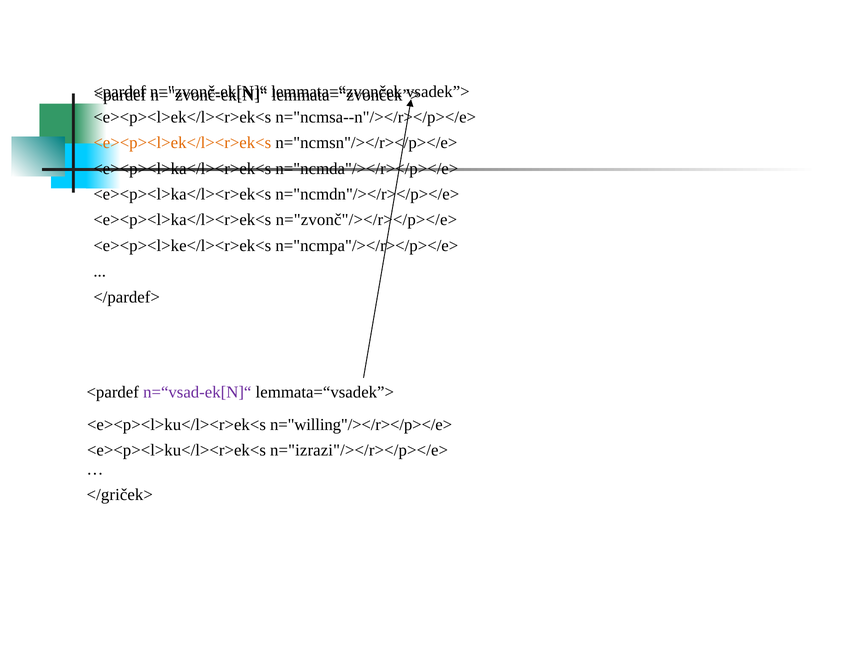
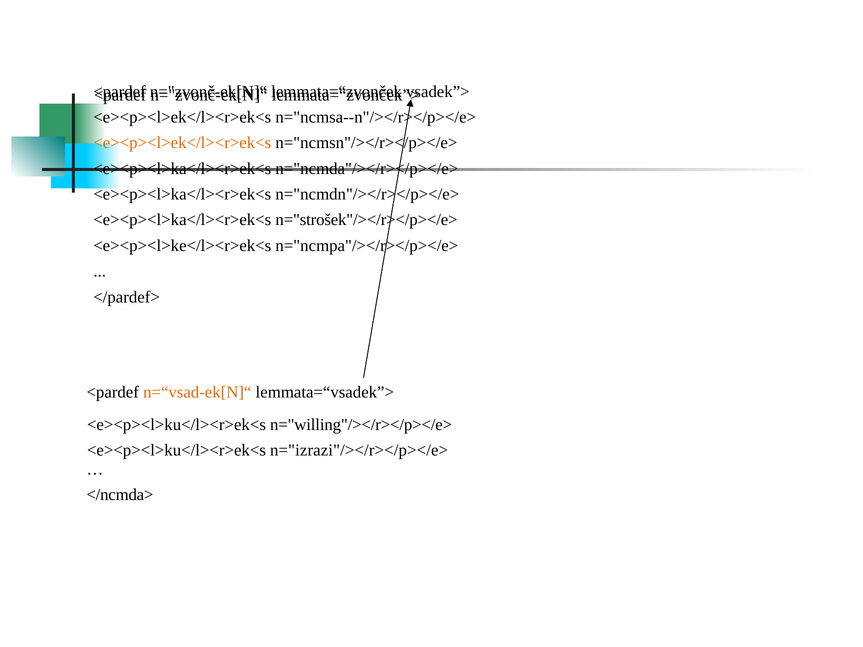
n="zvonč"/></r></p></e>: n="zvonč"/></r></p></e> -> n="strošek"/></r></p></e>
n=“vsad-ek[N]“ colour: purple -> orange
</griček>: </griček> -> </ncmda>
